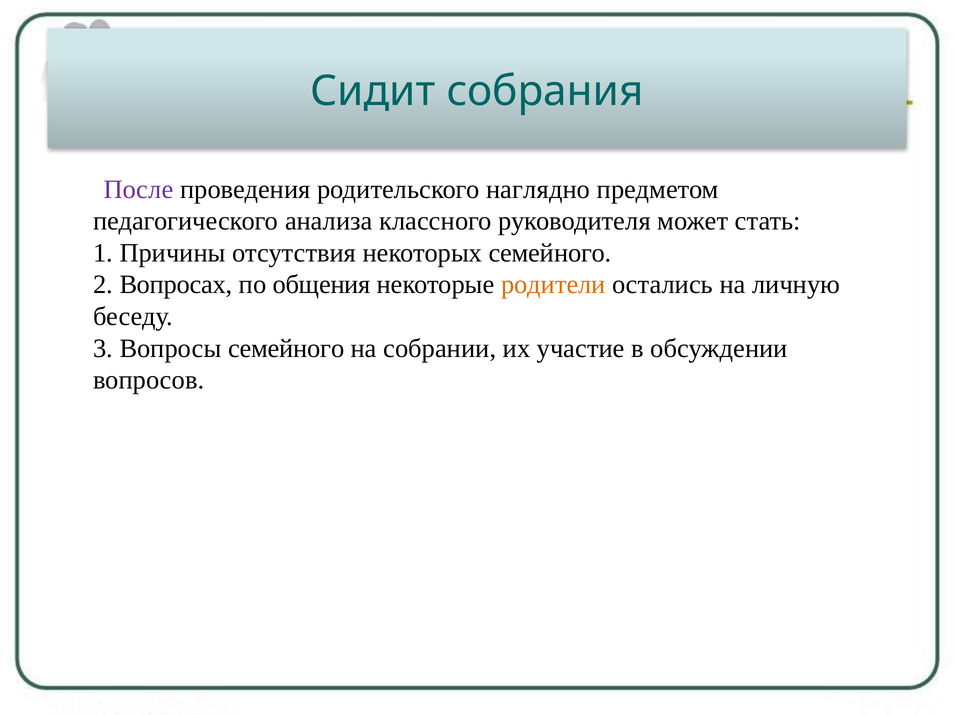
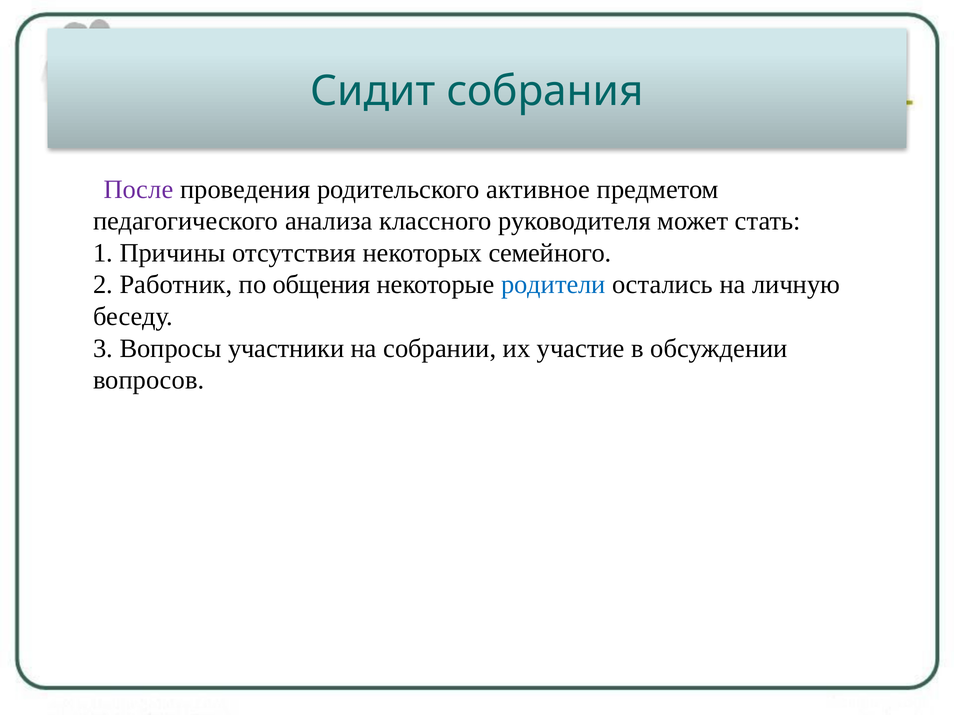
наглядно: наглядно -> активное
Вопросах: Вопросах -> Работник
родители colour: orange -> blue
Вопросы семейного: семейного -> участники
